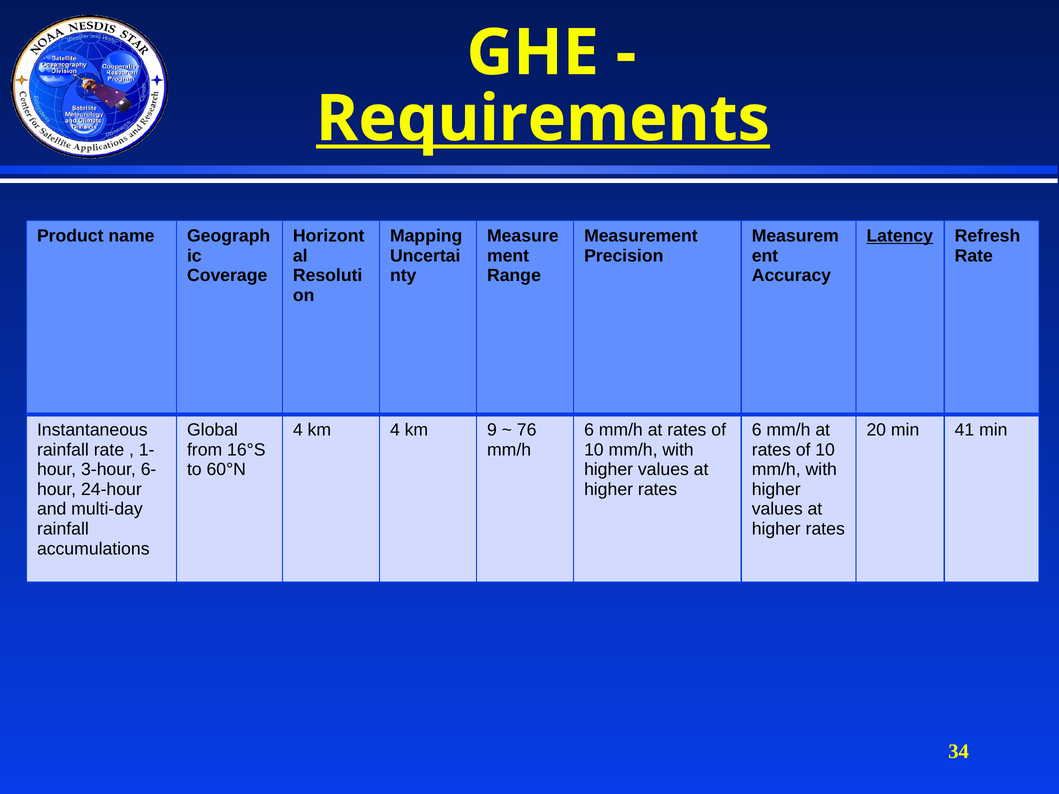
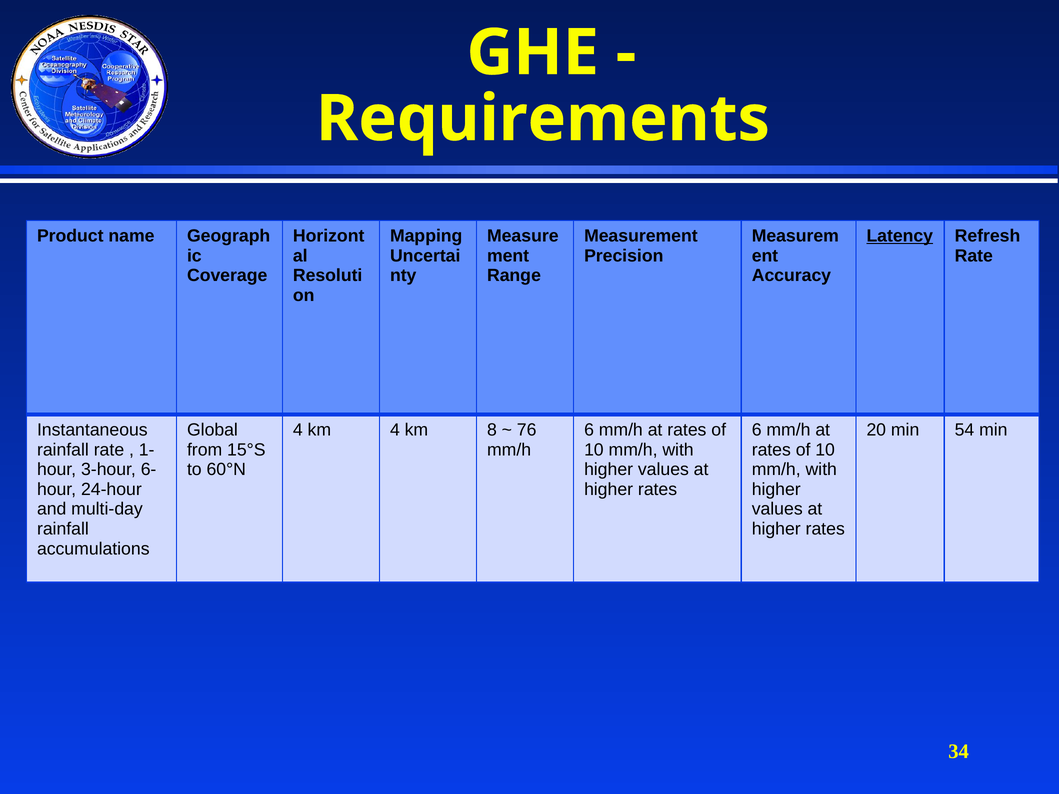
Requirements underline: present -> none
9: 9 -> 8
41: 41 -> 54
16°S: 16°S -> 15°S
